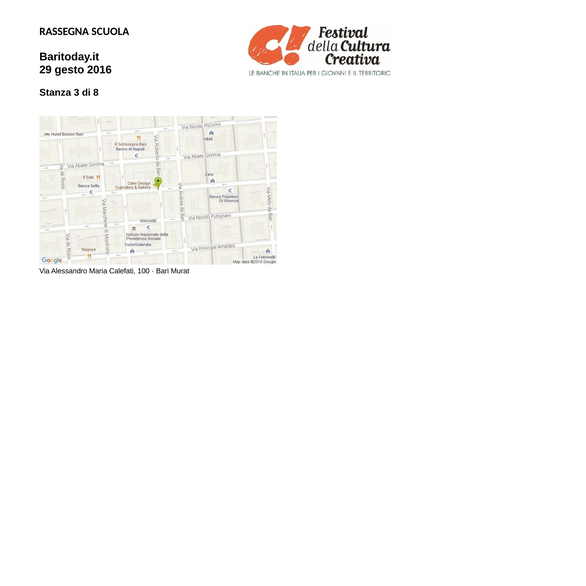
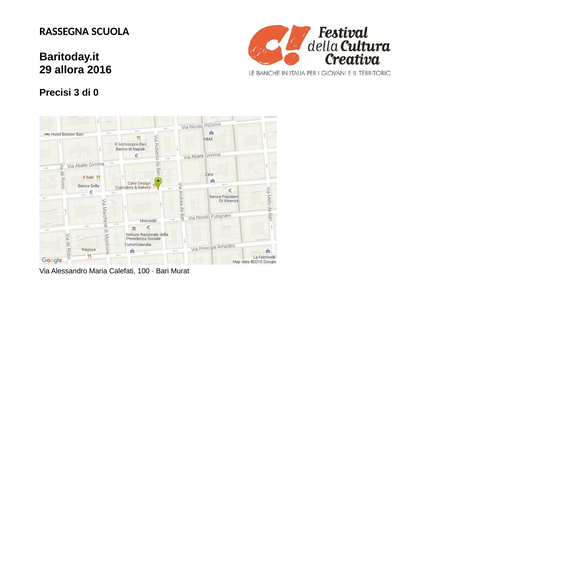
gesto: gesto -> allora
Stanza: Stanza -> Precisi
8: 8 -> 0
